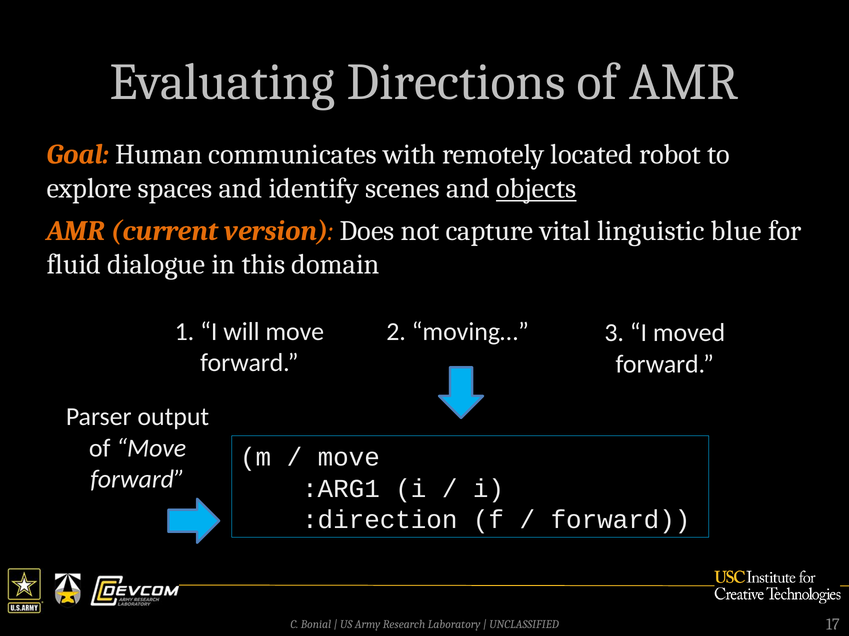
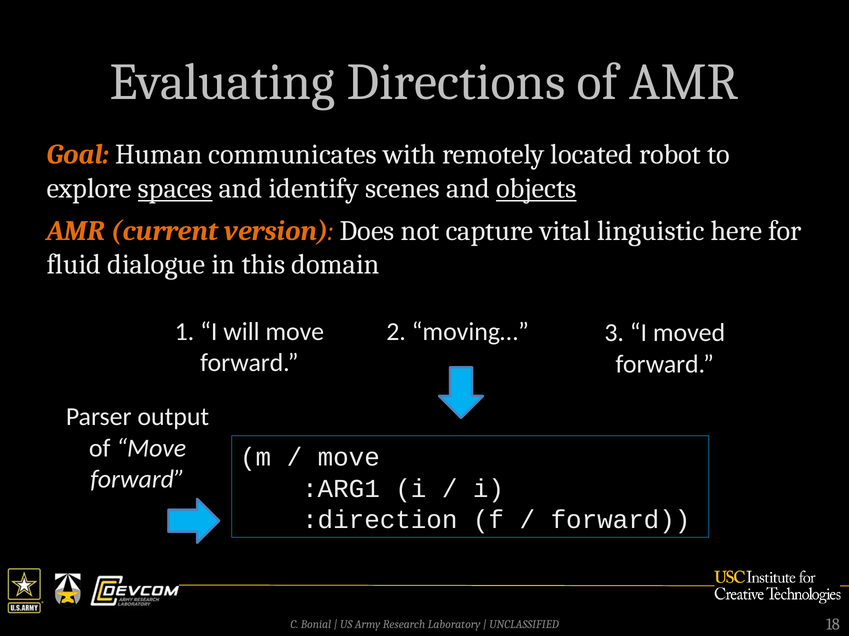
spaces underline: none -> present
blue: blue -> here
17: 17 -> 18
